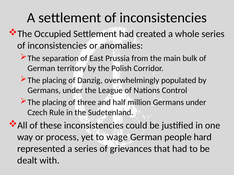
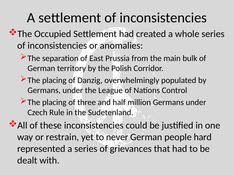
process: process -> restrain
wage: wage -> never
